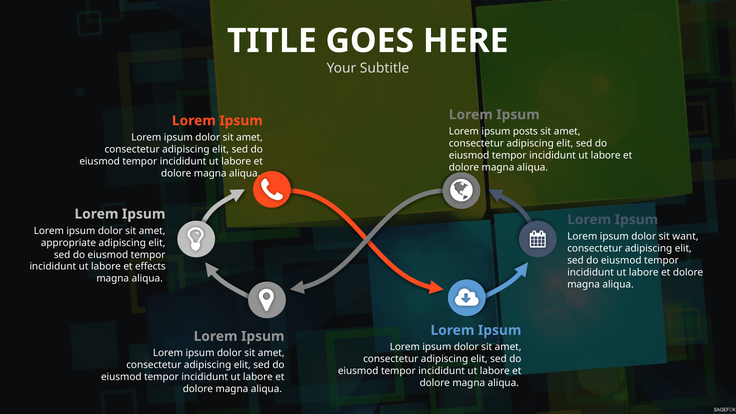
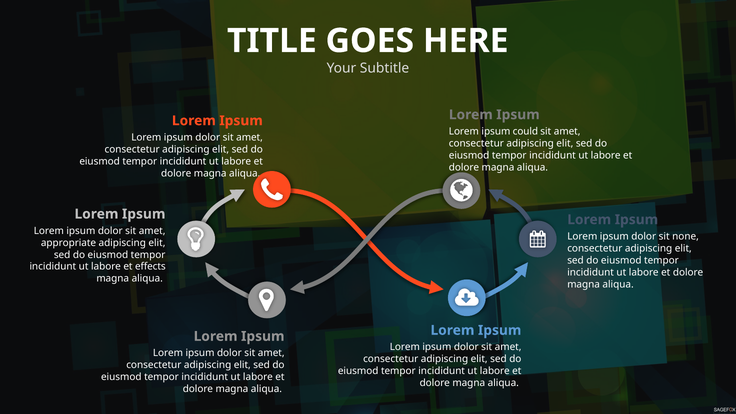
posts: posts -> could
want: want -> none
